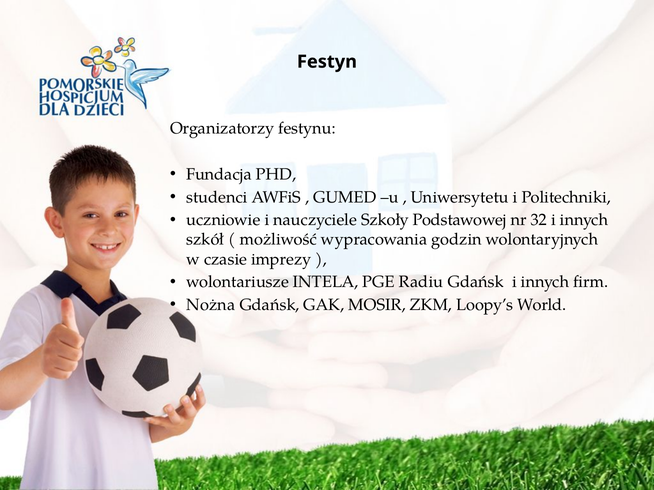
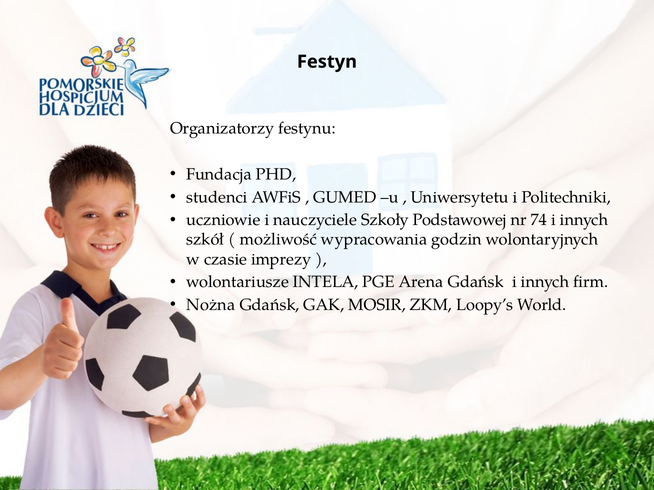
32: 32 -> 74
Radiu: Radiu -> Arena
